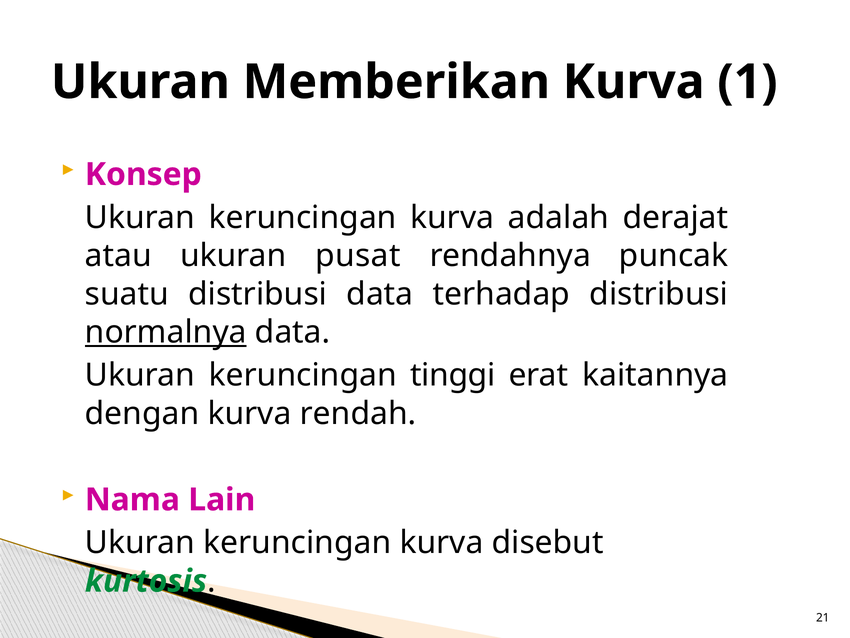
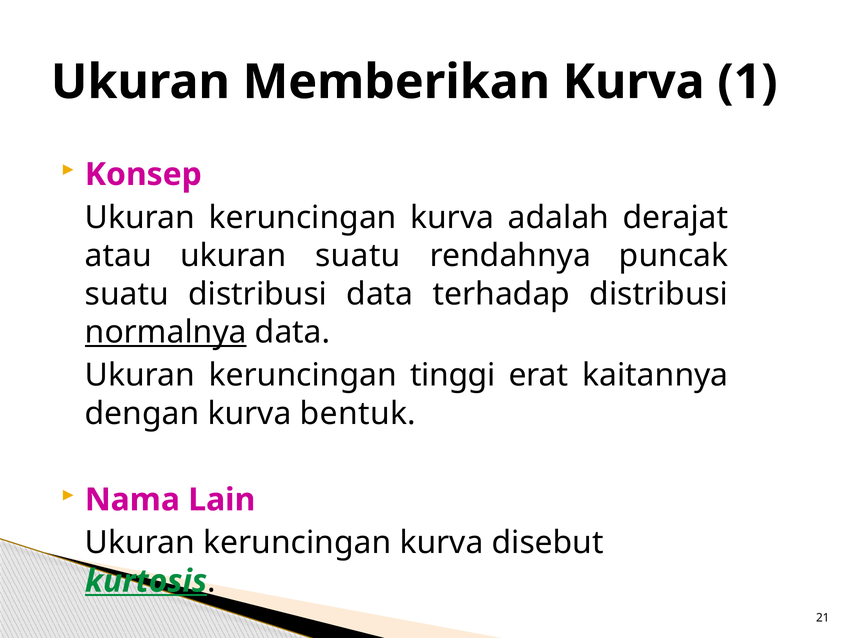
ukuran pusat: pusat -> suatu
rendah: rendah -> bentuk
kurtosis underline: none -> present
